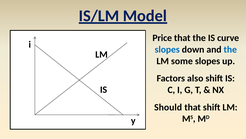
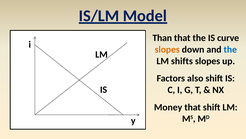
Price: Price -> Than
slopes at (167, 49) colour: blue -> orange
some: some -> shifts
Should: Should -> Money
